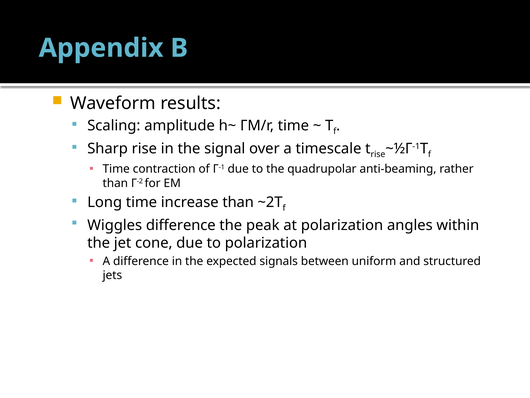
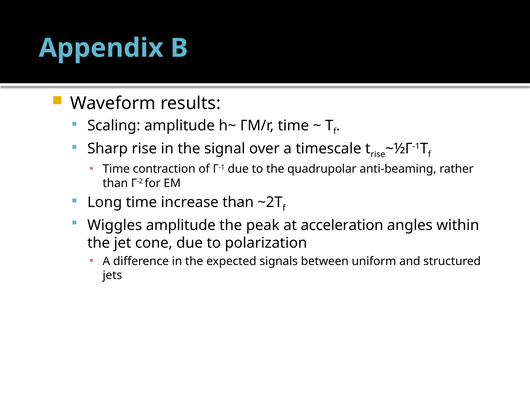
Wiggles difference: difference -> amplitude
at polarization: polarization -> acceleration
